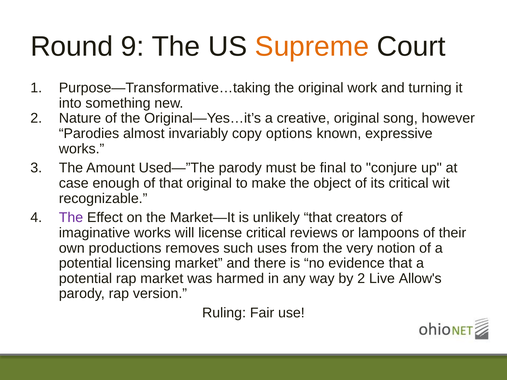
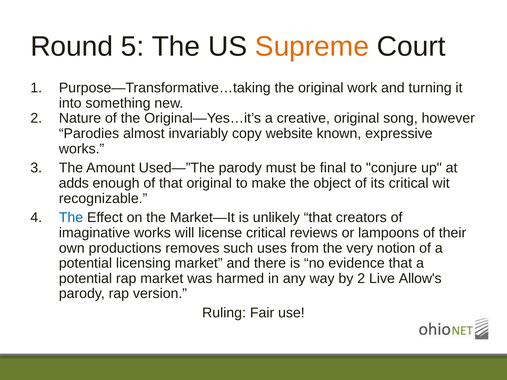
9: 9 -> 5
options: options -> website
case: case -> adds
The at (71, 218) colour: purple -> blue
